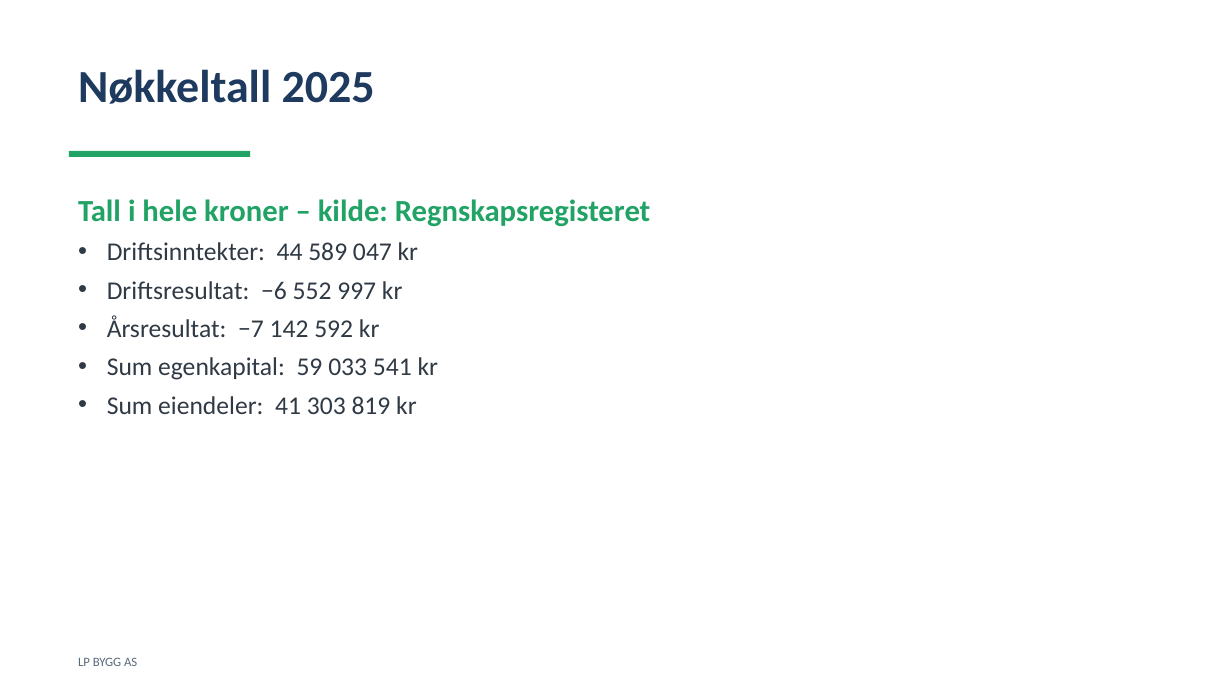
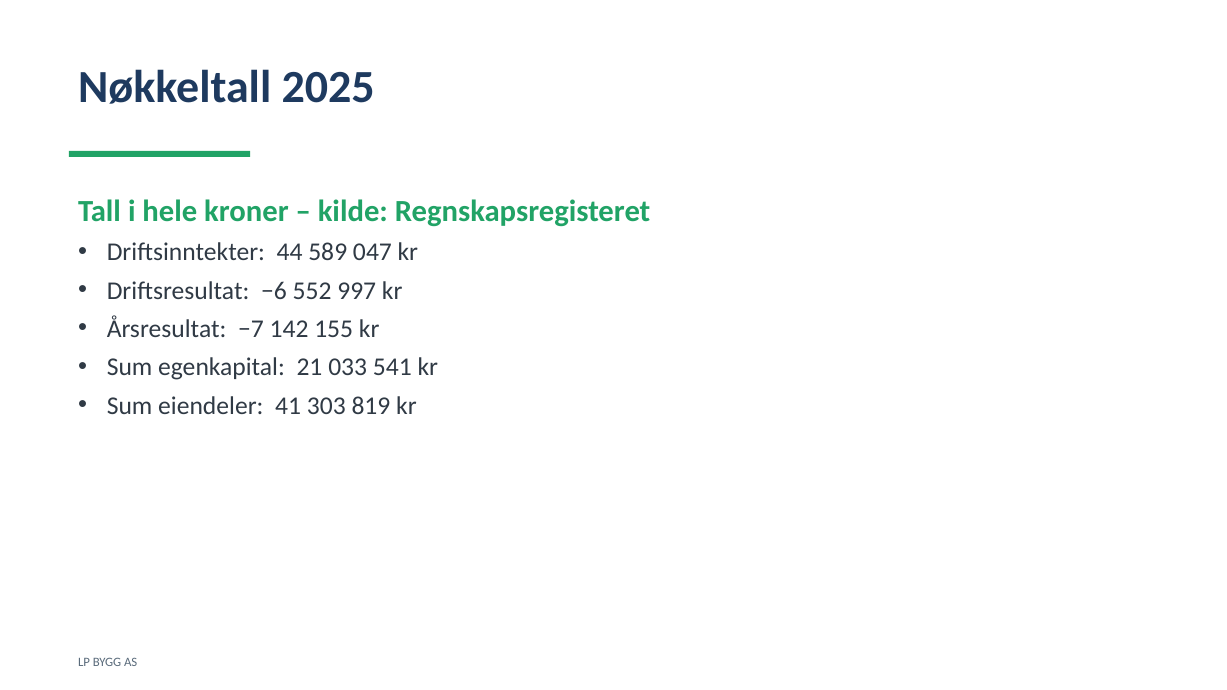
592: 592 -> 155
59: 59 -> 21
